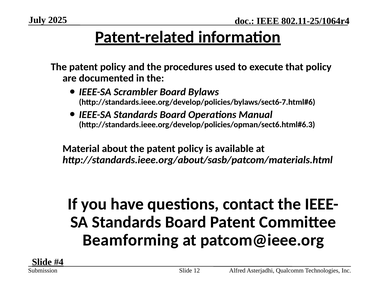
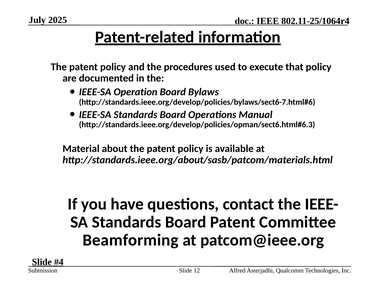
Scrambler: Scrambler -> Operation
